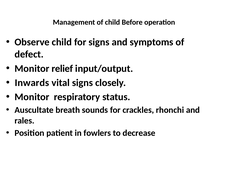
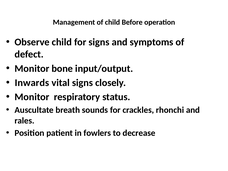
relief: relief -> bone
